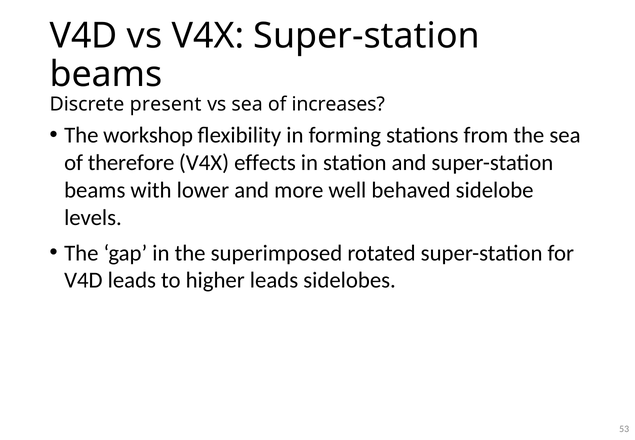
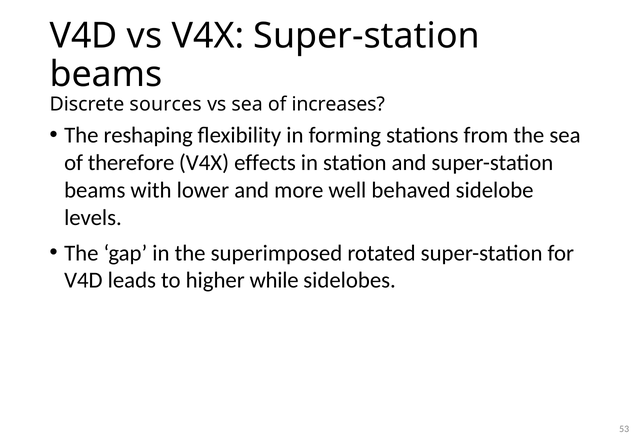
present: present -> sources
workshop: workshop -> reshaping
higher leads: leads -> while
